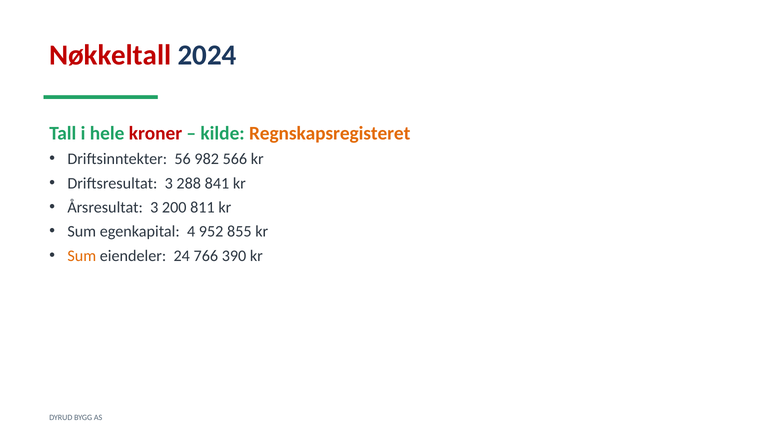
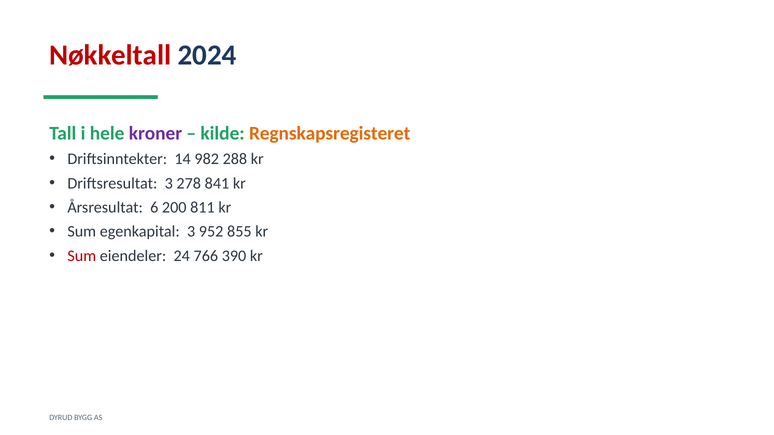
kroner colour: red -> purple
56: 56 -> 14
566: 566 -> 288
288: 288 -> 278
Årsresultat 3: 3 -> 6
egenkapital 4: 4 -> 3
Sum at (82, 256) colour: orange -> red
